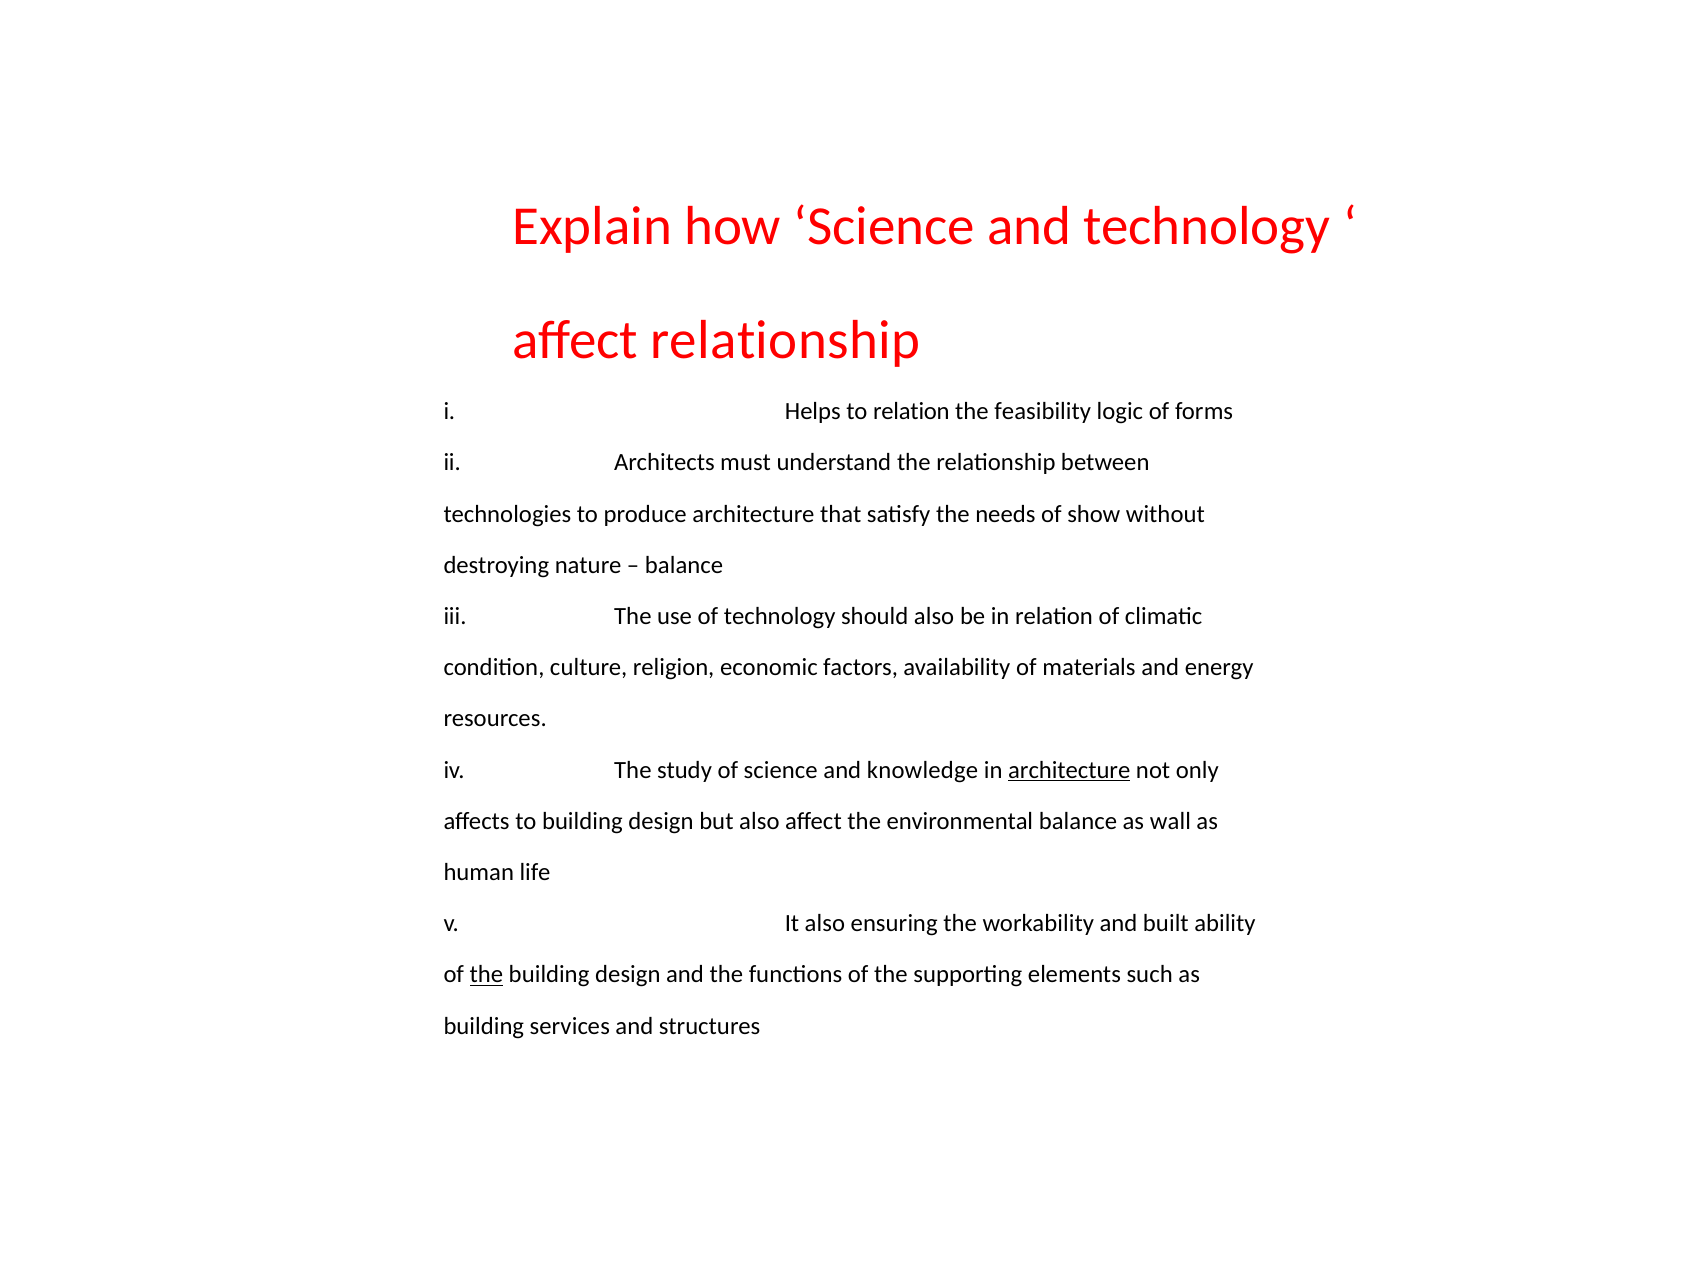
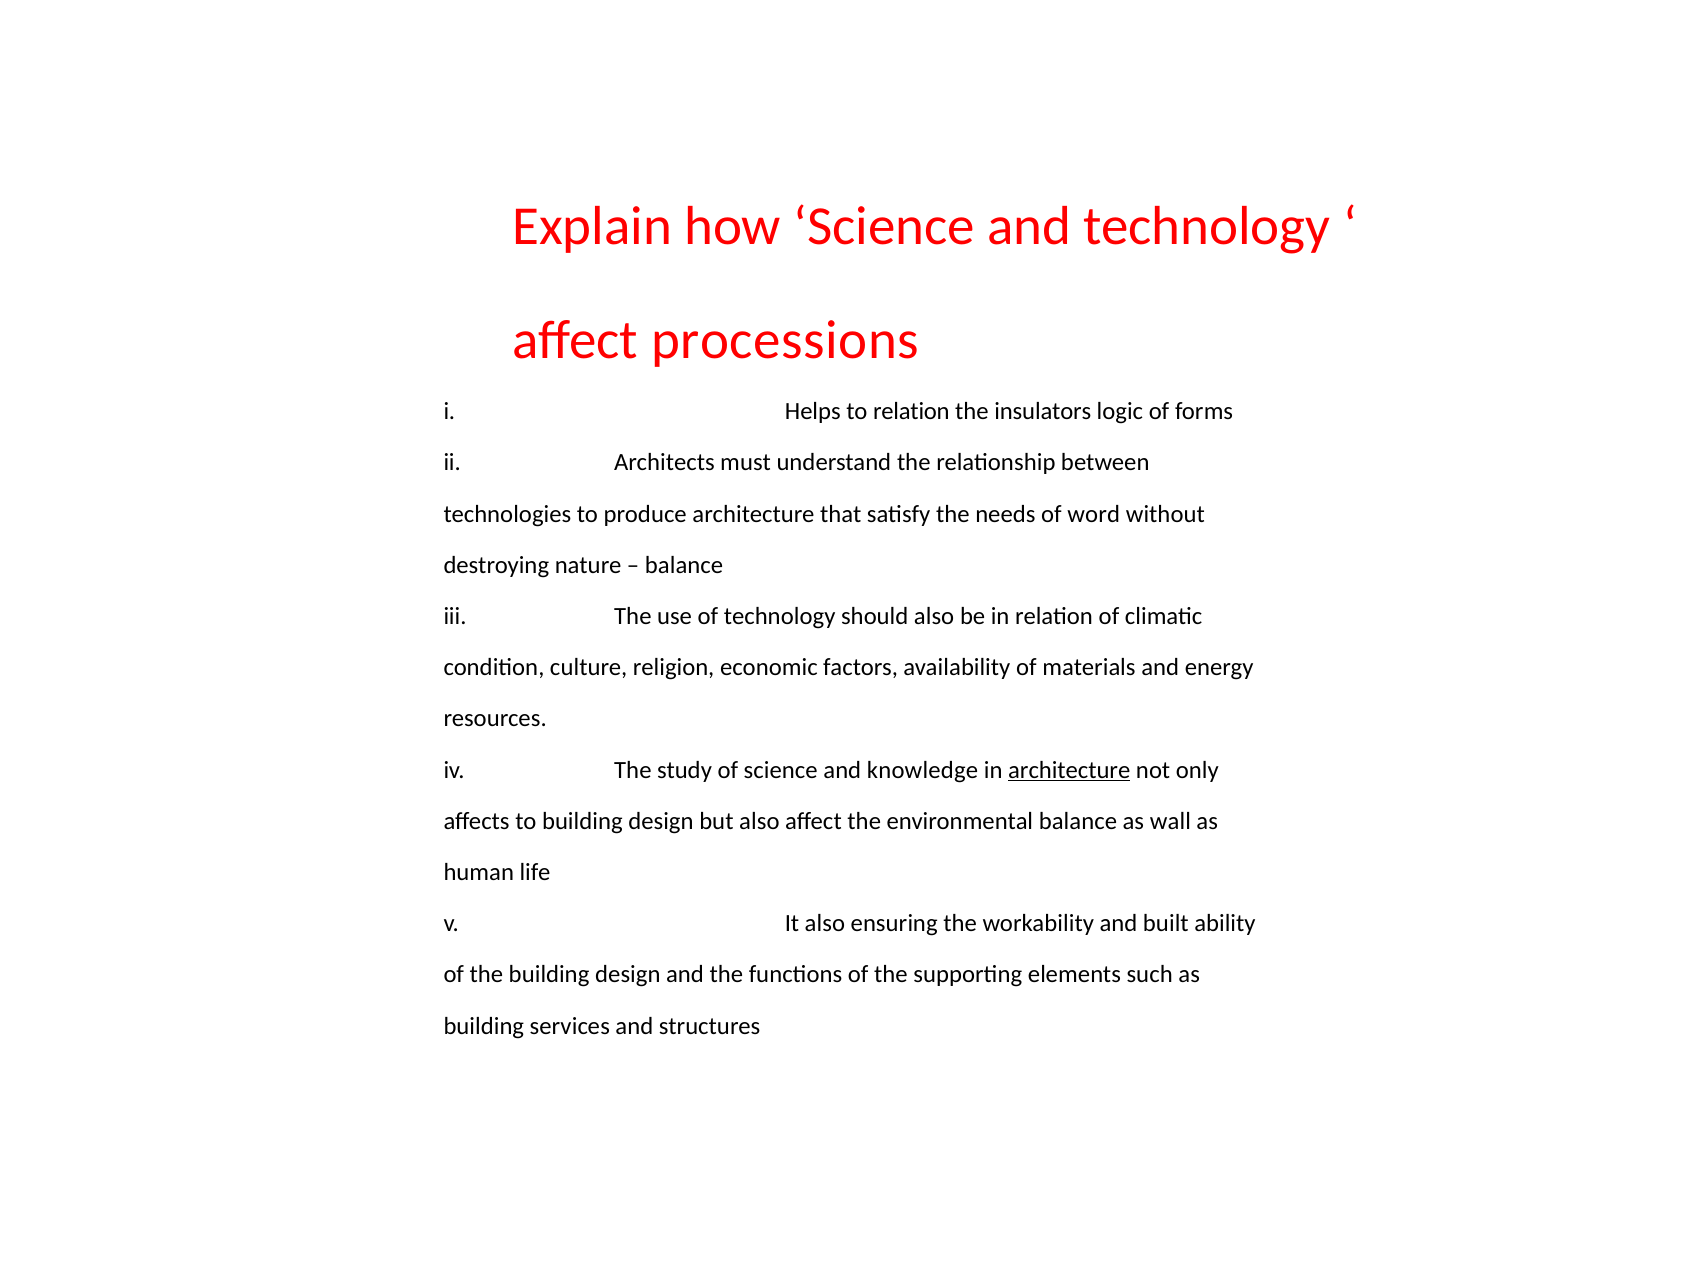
affect relationship: relationship -> processions
feasibility: feasibility -> insulators
show: show -> word
the at (486, 975) underline: present -> none
